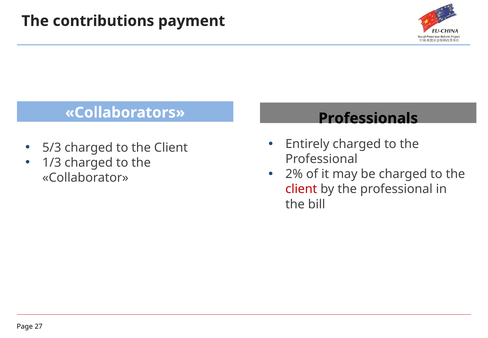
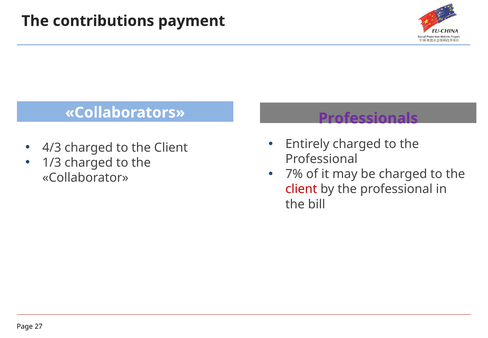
Professionals colour: black -> purple
5/3: 5/3 -> 4/3
2%: 2% -> 7%
